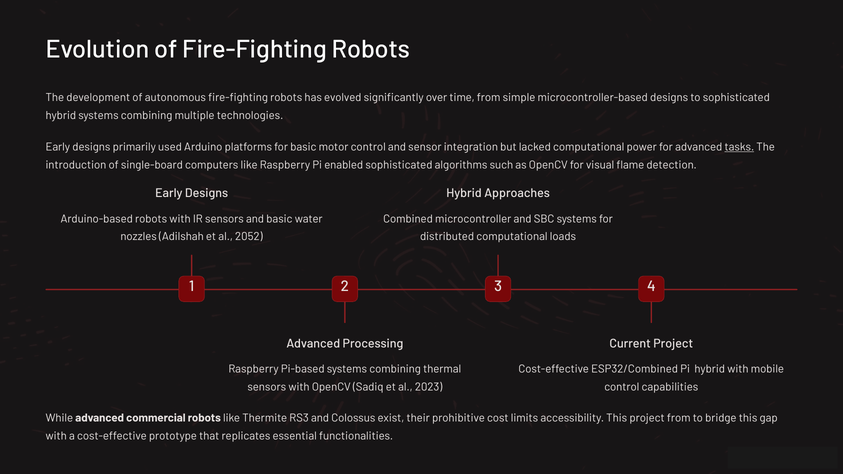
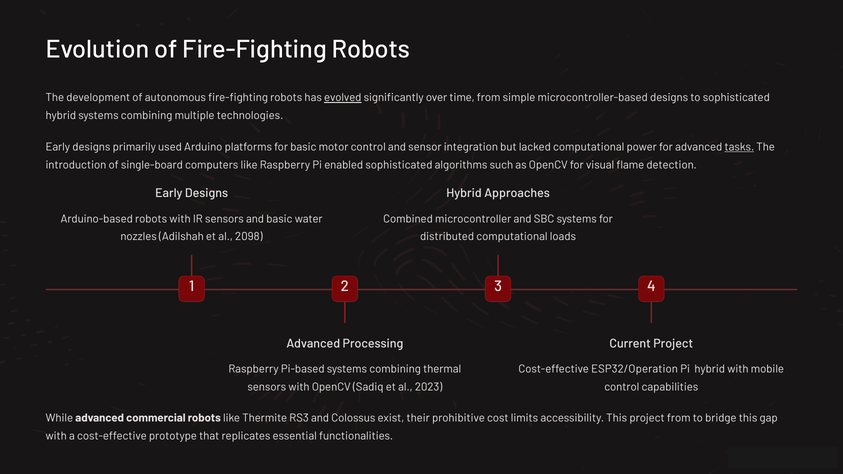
evolved underline: none -> present
2052: 2052 -> 2098
ESP32/Combined: ESP32/Combined -> ESP32/Operation
